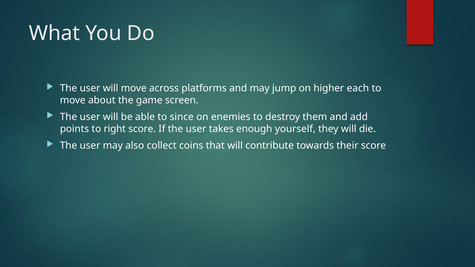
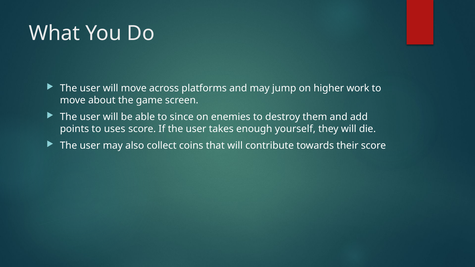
each: each -> work
right: right -> uses
